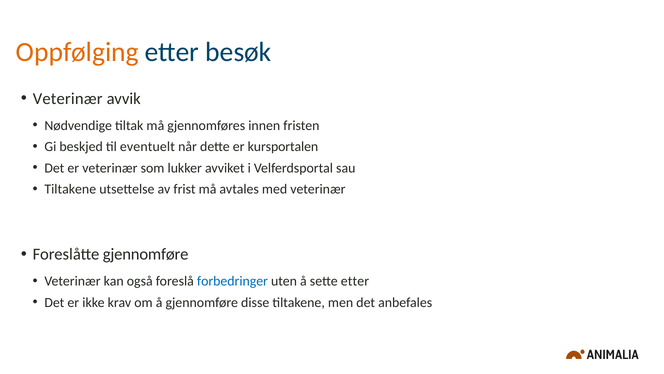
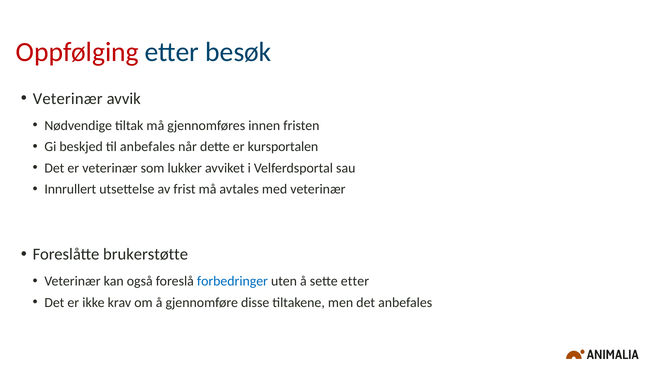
Oppfølging colour: orange -> red
til eventuelt: eventuelt -> anbefales
Tiltakene at (70, 189): Tiltakene -> Innrullert
Foreslåtte gjennomføre: gjennomføre -> brukerstøtte
